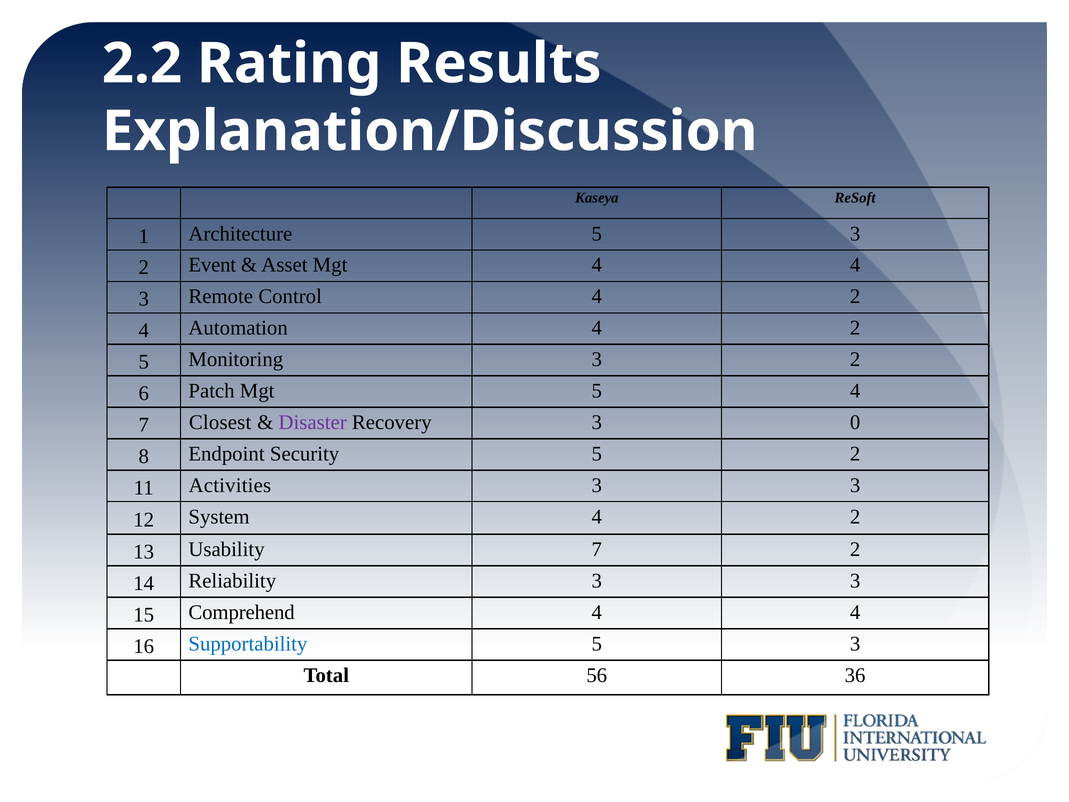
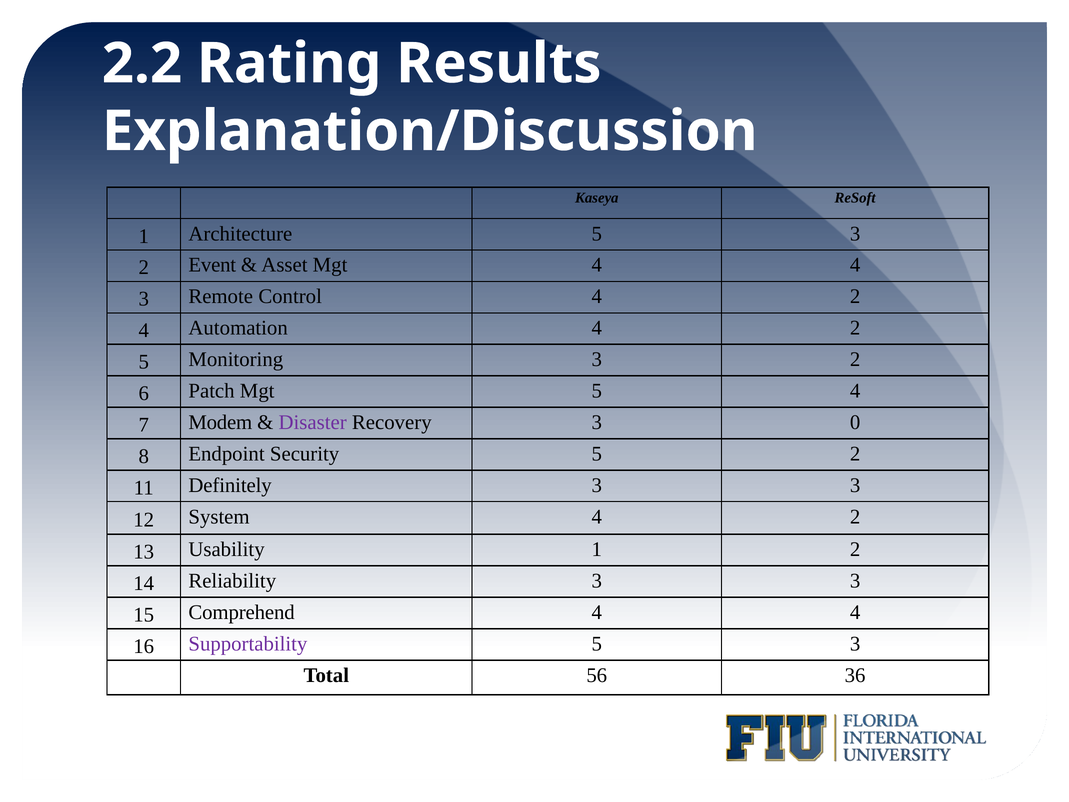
Closest: Closest -> Modem
Activities: Activities -> Definitely
Usability 7: 7 -> 1
Supportability colour: blue -> purple
